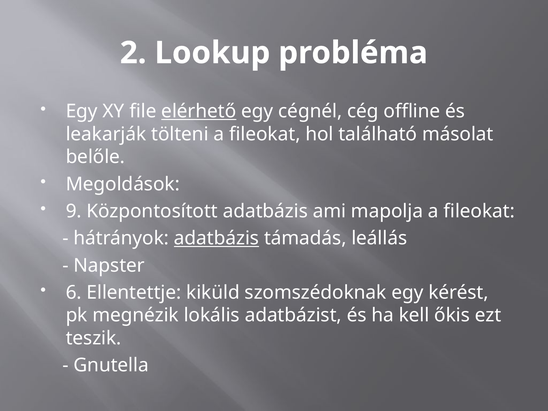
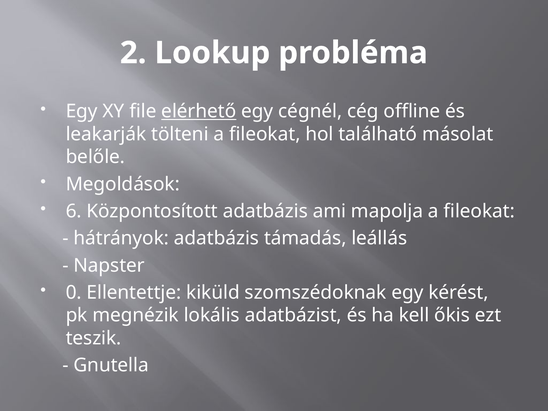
9: 9 -> 6
adatbázis at (217, 238) underline: present -> none
6: 6 -> 0
